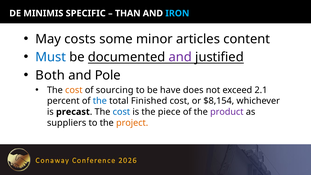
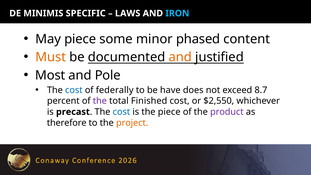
THAN: THAN -> LAWS
May costs: costs -> piece
articles: articles -> phased
Must colour: blue -> orange
and at (180, 57) colour: purple -> orange
Both: Both -> Most
cost at (74, 90) colour: orange -> blue
sourcing: sourcing -> federally
2.1: 2.1 -> 8.7
the at (100, 101) colour: blue -> purple
$8,154: $8,154 -> $2,550
suppliers: suppliers -> therefore
